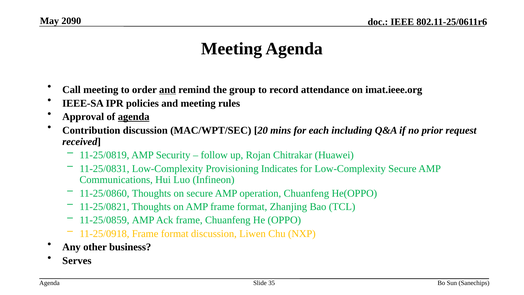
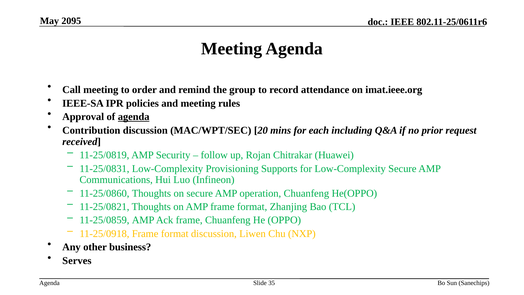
2090: 2090 -> 2095
and at (168, 90) underline: present -> none
Indicates: Indicates -> Supports
